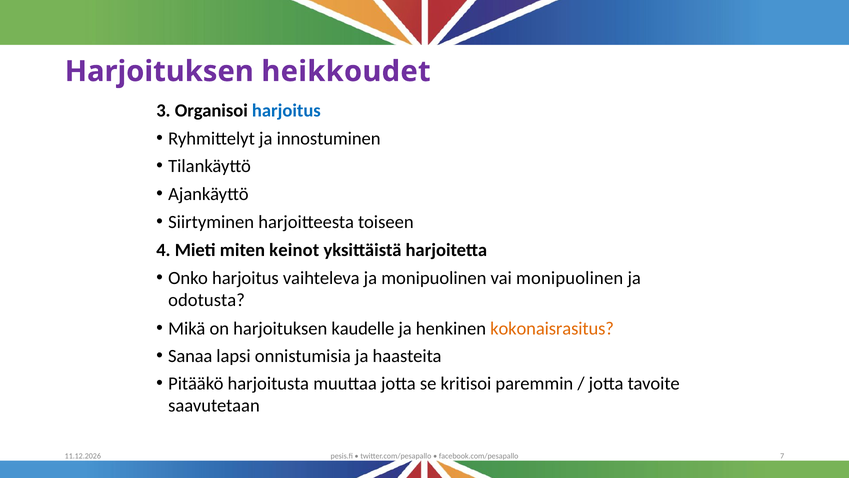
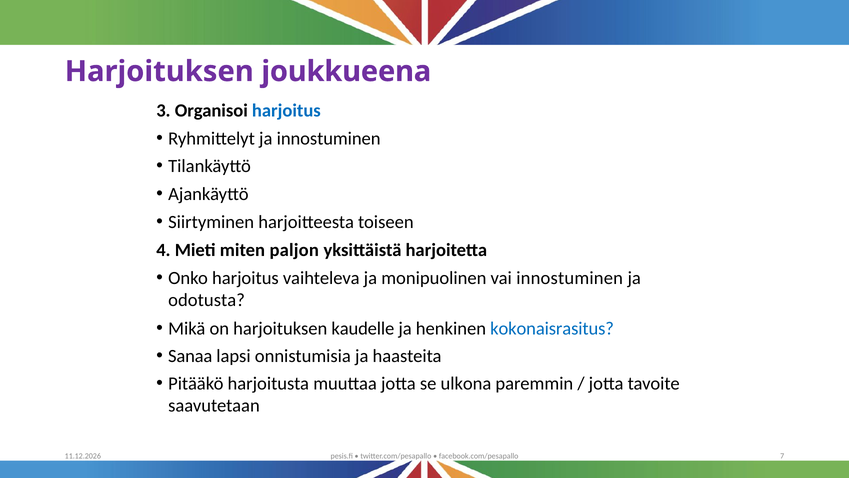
heikkoudet: heikkoudet -> joukkueena
keinot: keinot -> paljon
vai monipuolinen: monipuolinen -> innostuminen
kokonaisrasitus colour: orange -> blue
kritisoi: kritisoi -> ulkona
